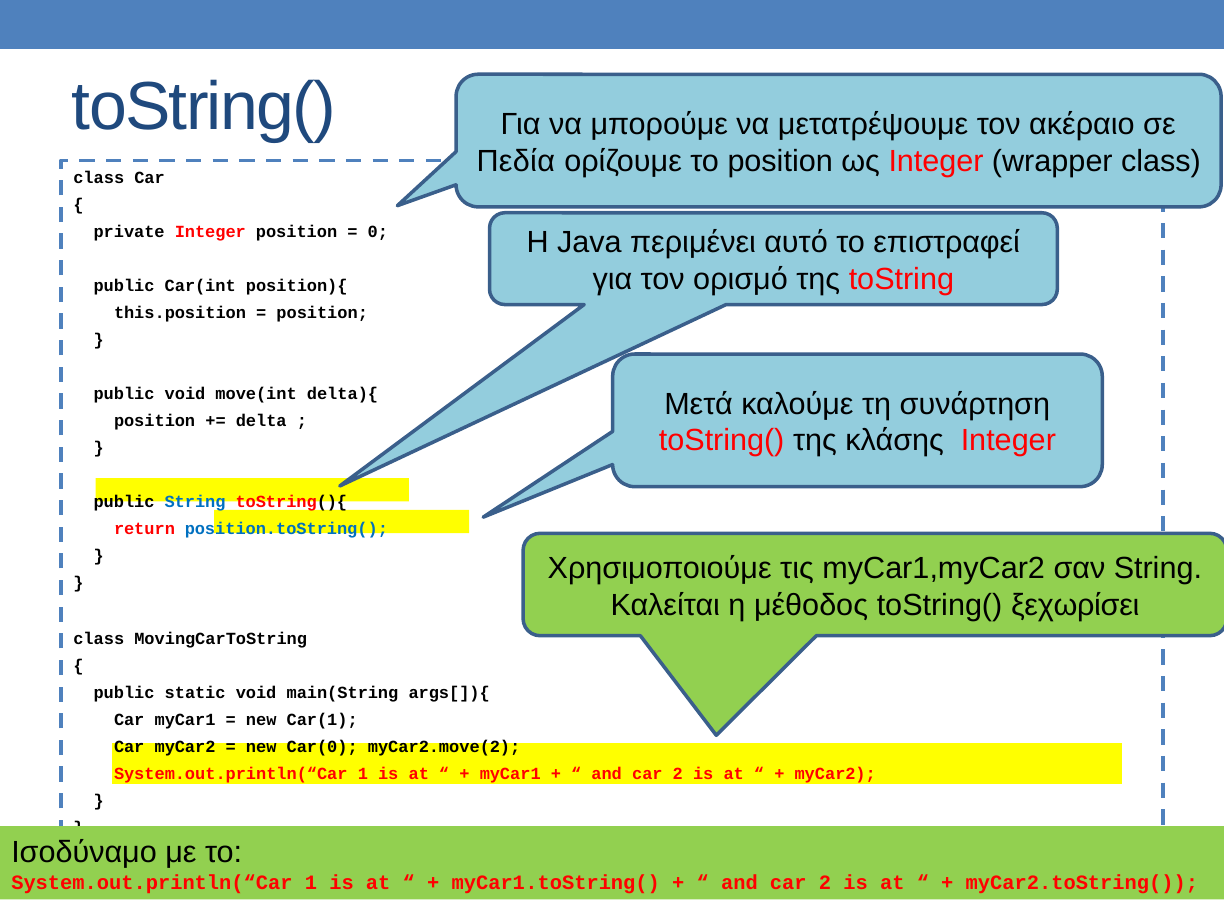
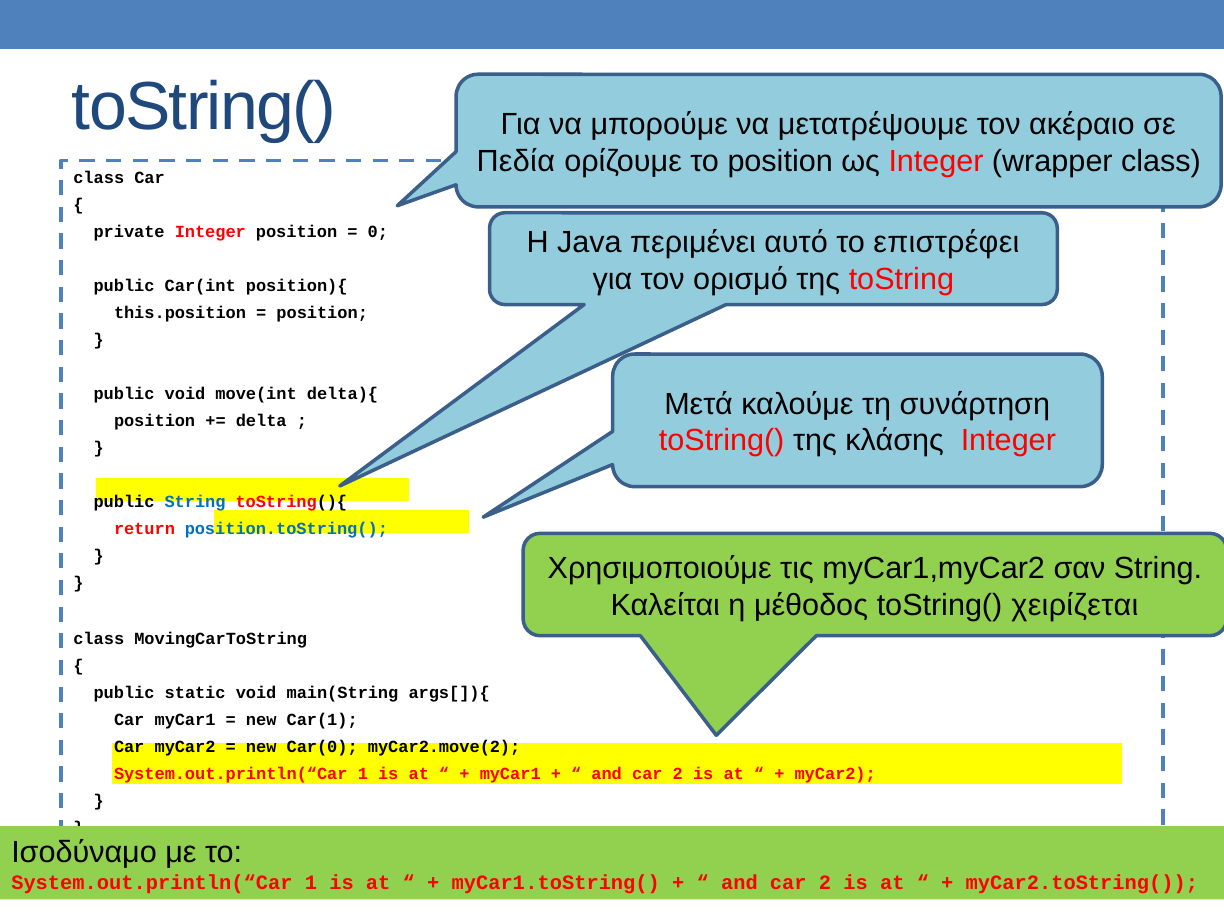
επιστραφεί: επιστραφεί -> επιστρέφει
ξεχωρίσει: ξεχωρίσει -> χειρίζεται
